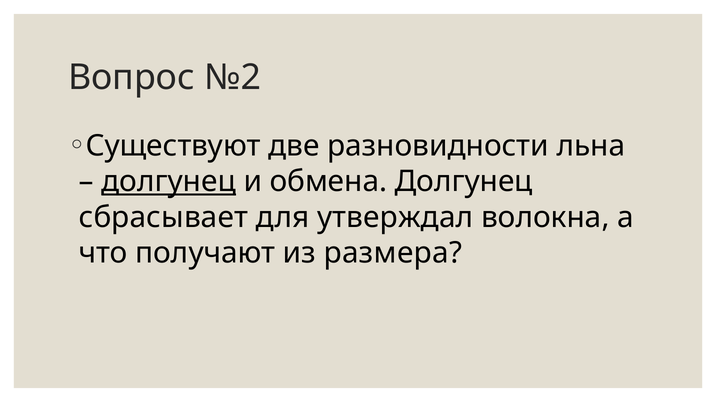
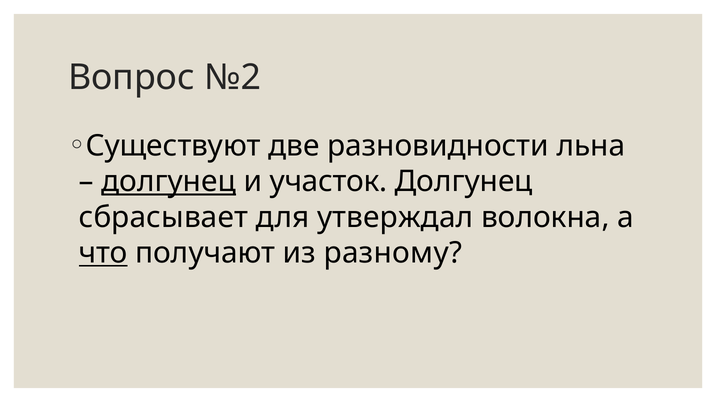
обмена: обмена -> участок
что underline: none -> present
размера: размера -> разному
